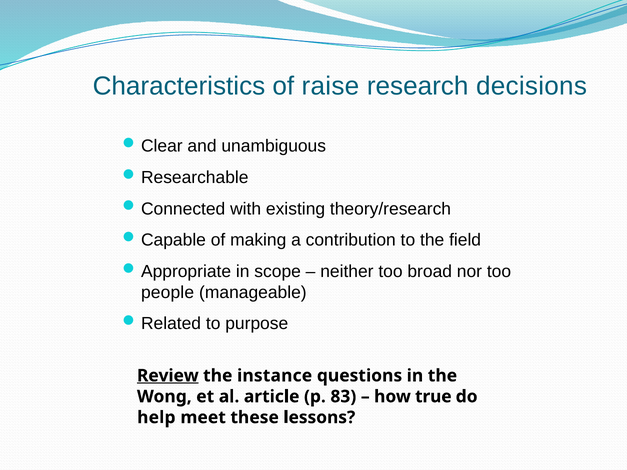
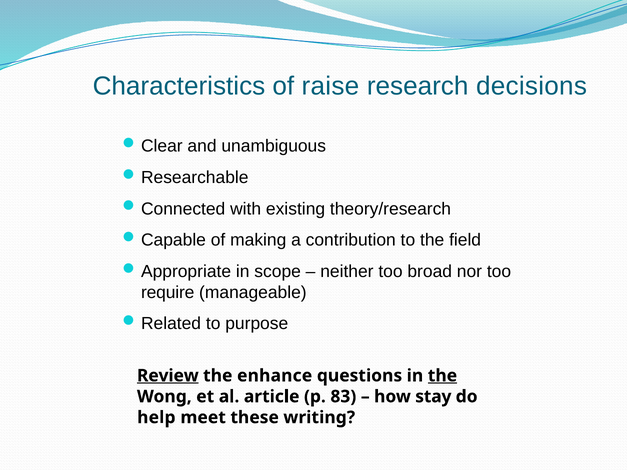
people: people -> require
instance: instance -> enhance
the at (442, 376) underline: none -> present
true: true -> stay
lessons: lessons -> writing
